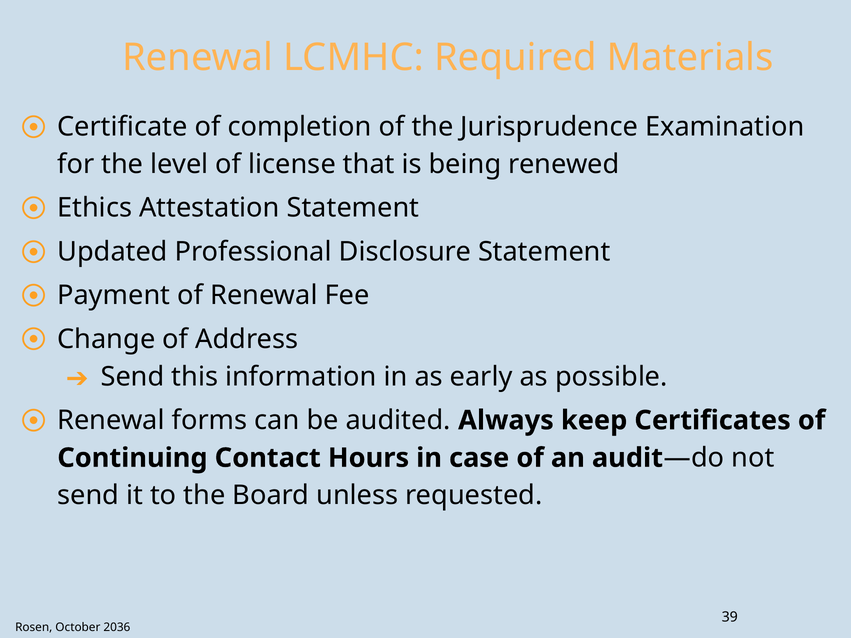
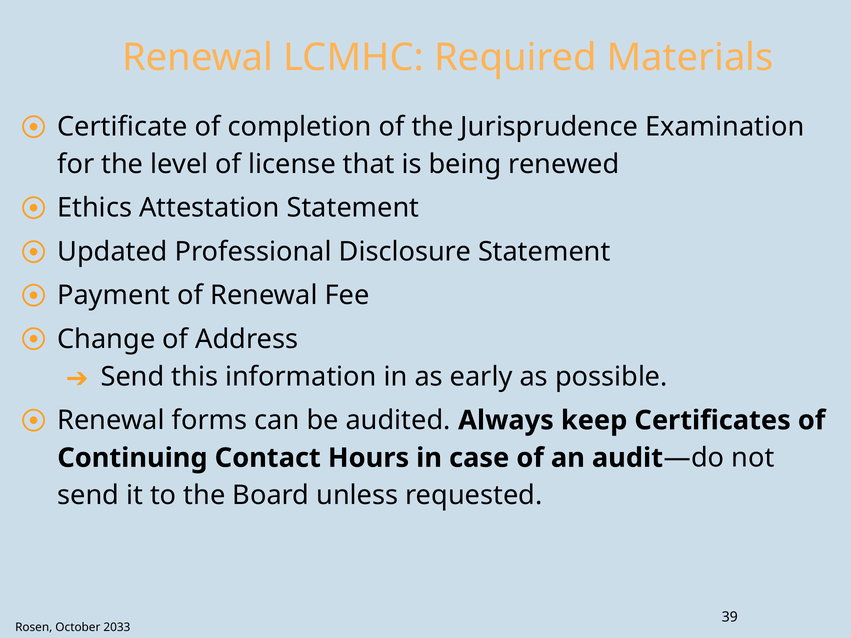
2036: 2036 -> 2033
